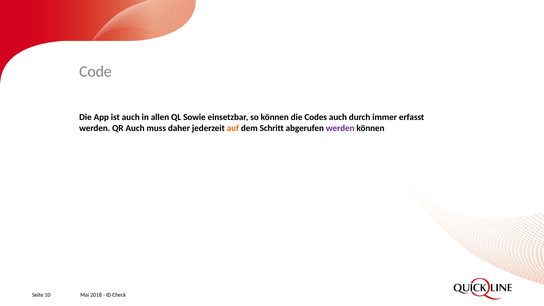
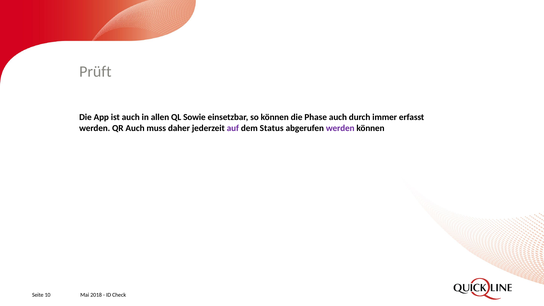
Code: Code -> Prüft
Codes: Codes -> Phase
auf colour: orange -> purple
Schritt: Schritt -> Status
